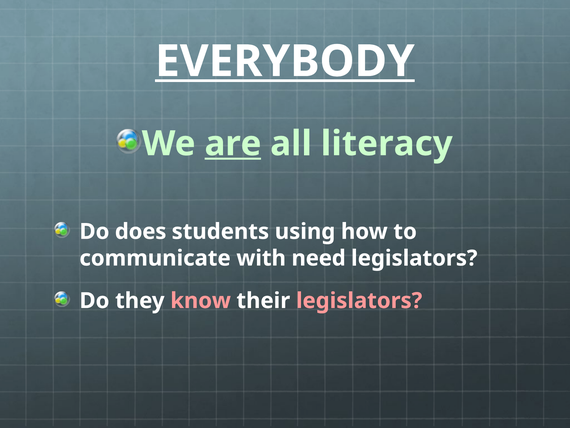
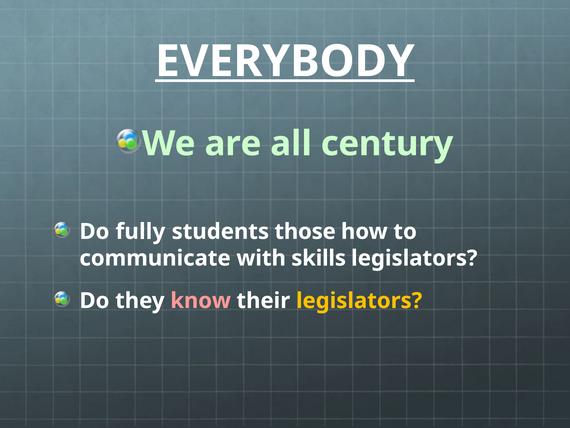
are underline: present -> none
literacy: literacy -> century
does: does -> fully
using: using -> those
need: need -> skills
legislators at (359, 300) colour: pink -> yellow
